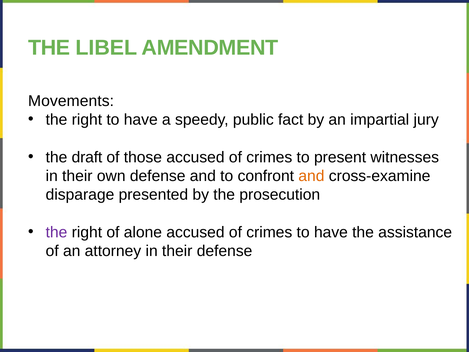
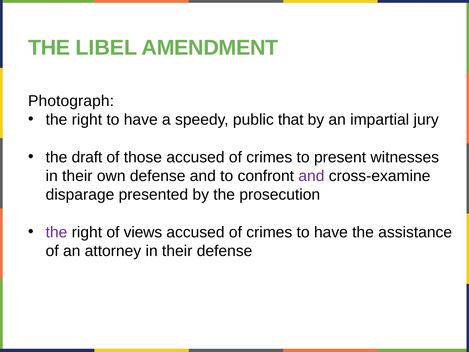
Movements: Movements -> Photograph
fact: fact -> that
and at (311, 176) colour: orange -> purple
alone: alone -> views
